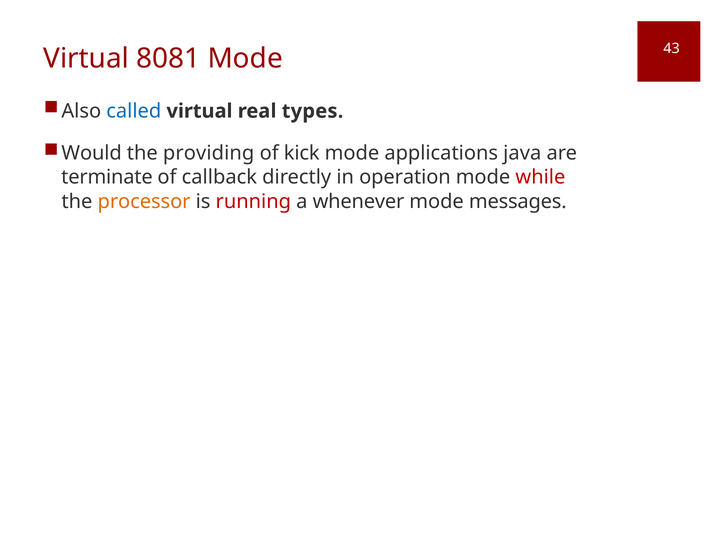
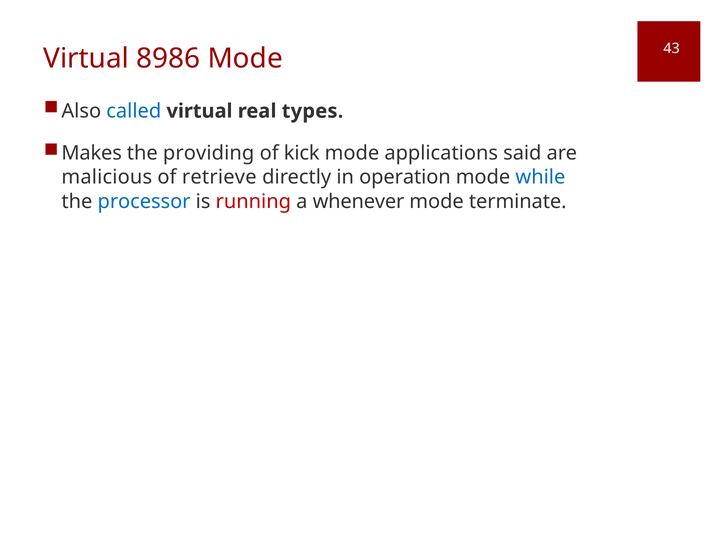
8081: 8081 -> 8986
Would: Would -> Makes
java: java -> said
terminate: terminate -> malicious
callback: callback -> retrieve
while colour: red -> blue
processor colour: orange -> blue
messages: messages -> terminate
